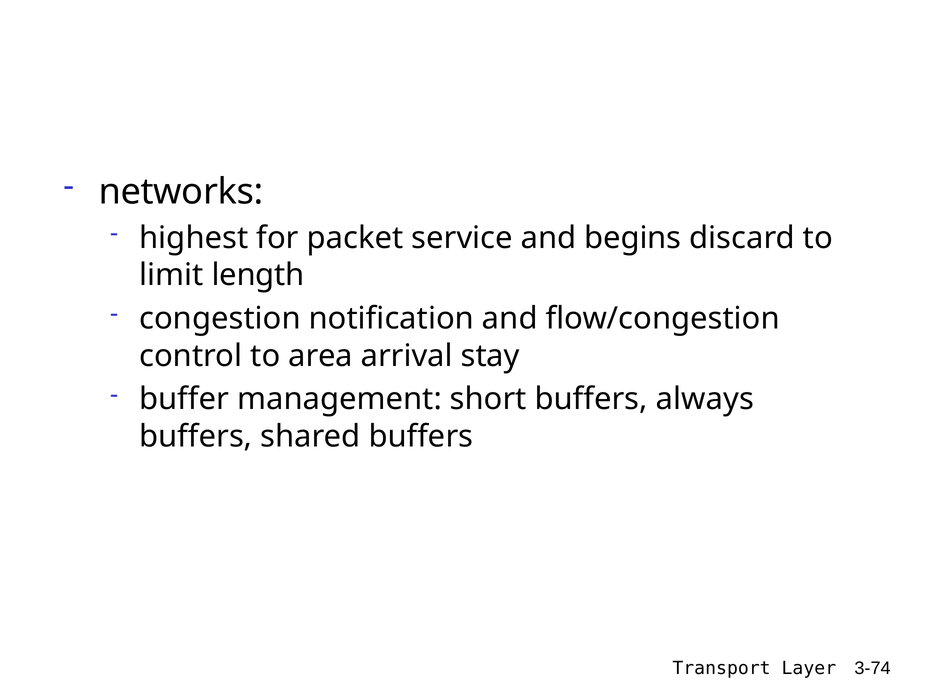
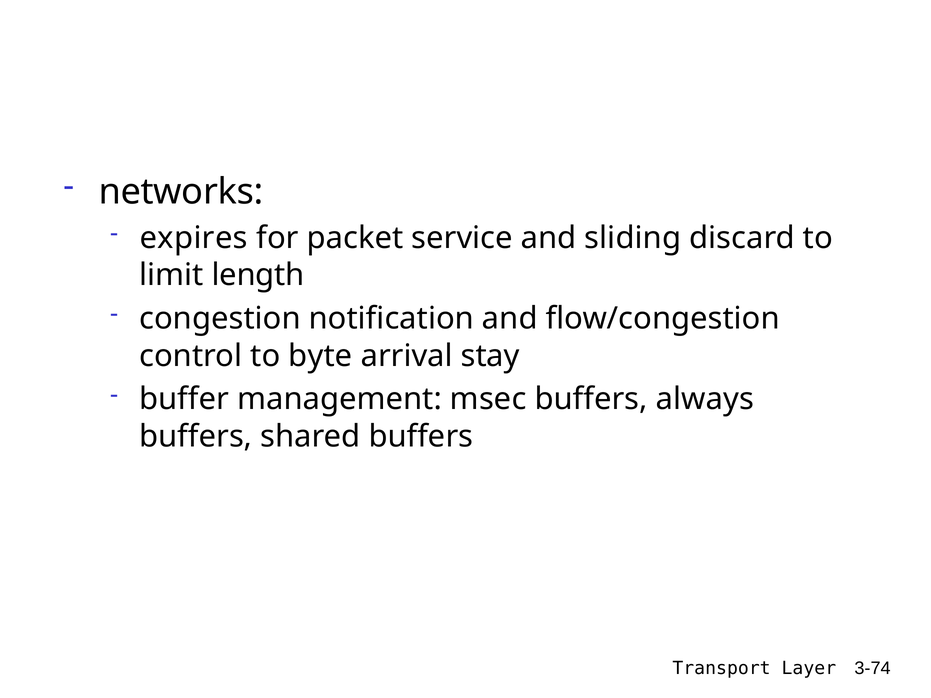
highest: highest -> expires
begins: begins -> sliding
area: area -> byte
short: short -> msec
